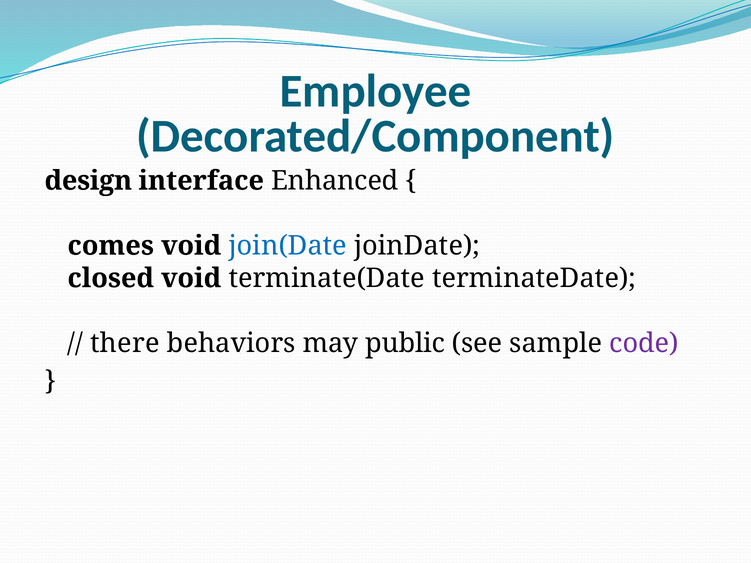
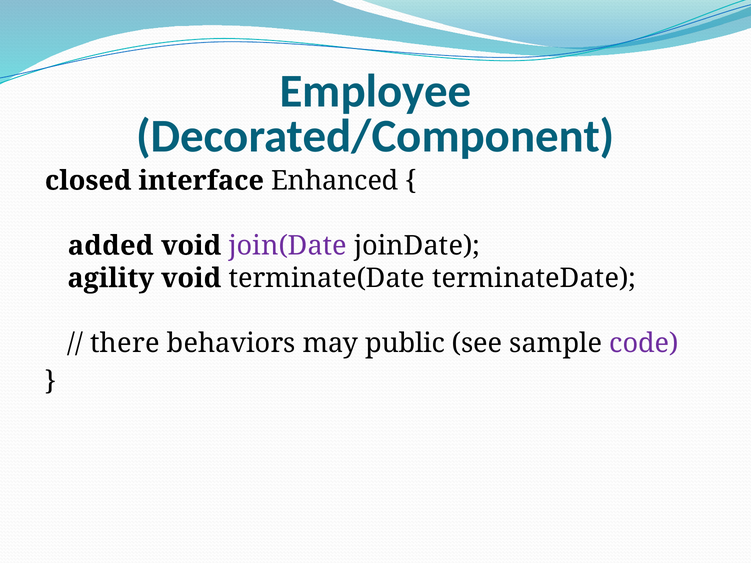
design: design -> closed
comes: comes -> added
join(Date colour: blue -> purple
closed: closed -> agility
